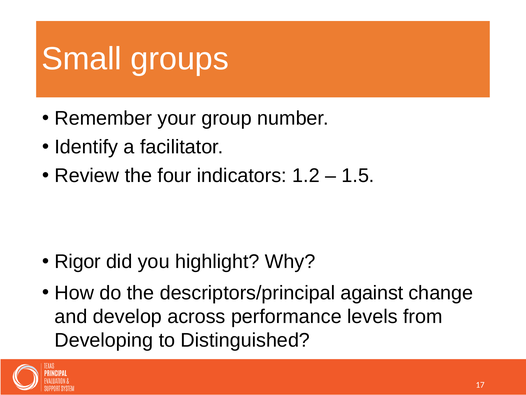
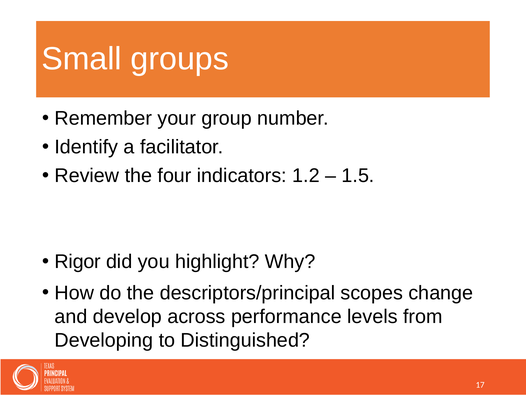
against: against -> scopes
